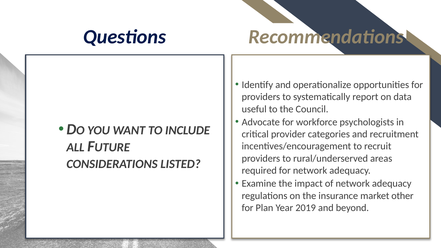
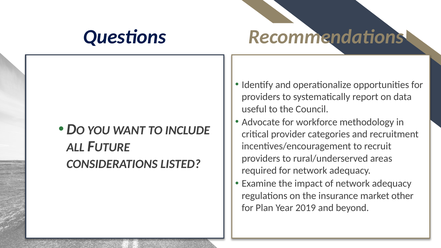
psychologists: psychologists -> methodology
